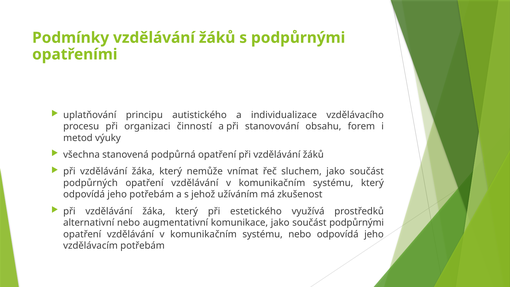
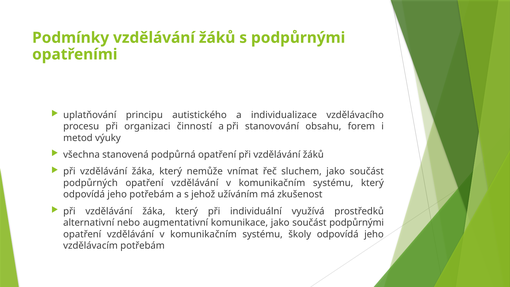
estetického: estetického -> individuální
systému nebo: nebo -> školy
